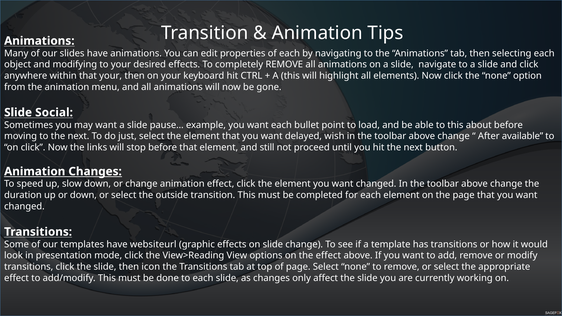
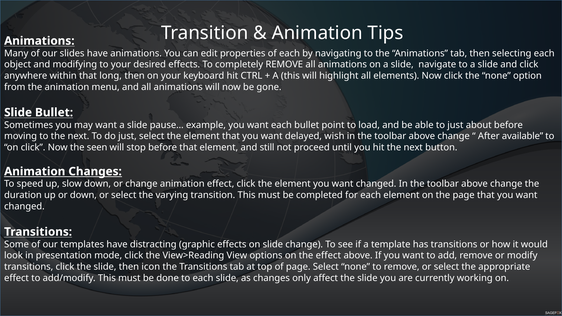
that your: your -> long
Slide Social: Social -> Bullet
to this: this -> just
links: links -> seen
outside: outside -> varying
websiteurl: websiteurl -> distracting
